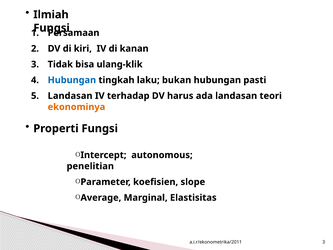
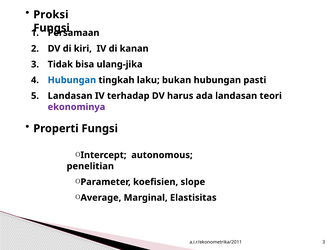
Ilmiah: Ilmiah -> Proksi
ulang-klik: ulang-klik -> ulang-jika
ekonominya colour: orange -> purple
